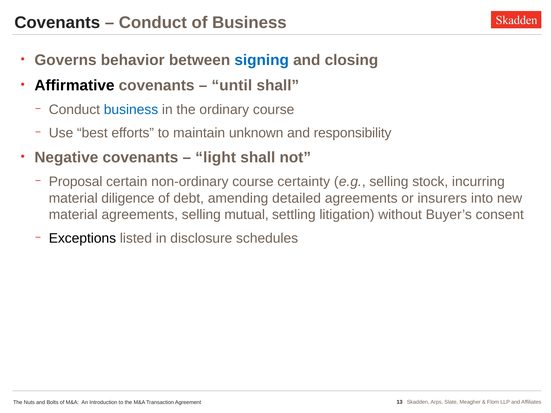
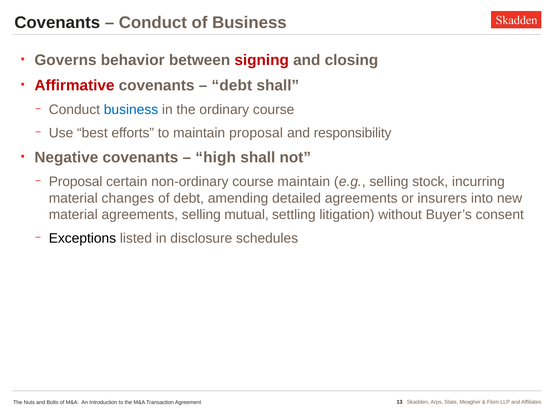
signing colour: blue -> red
Affirmative colour: black -> red
until at (232, 85): until -> debt
maintain unknown: unknown -> proposal
light: light -> high
course certainty: certainty -> maintain
diligence: diligence -> changes
